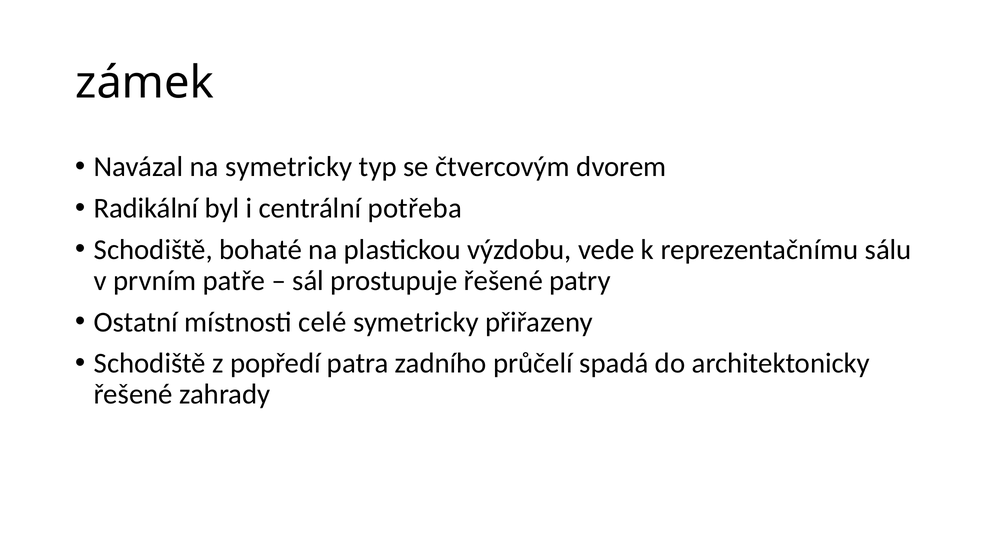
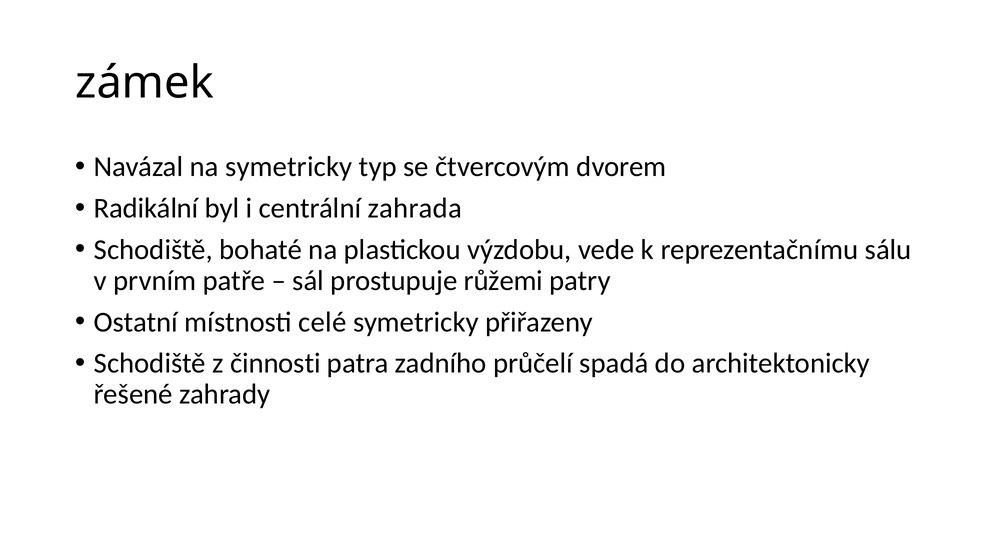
potřeba: potřeba -> zahrada
prostupuje řešené: řešené -> růžemi
popředí: popředí -> činnosti
